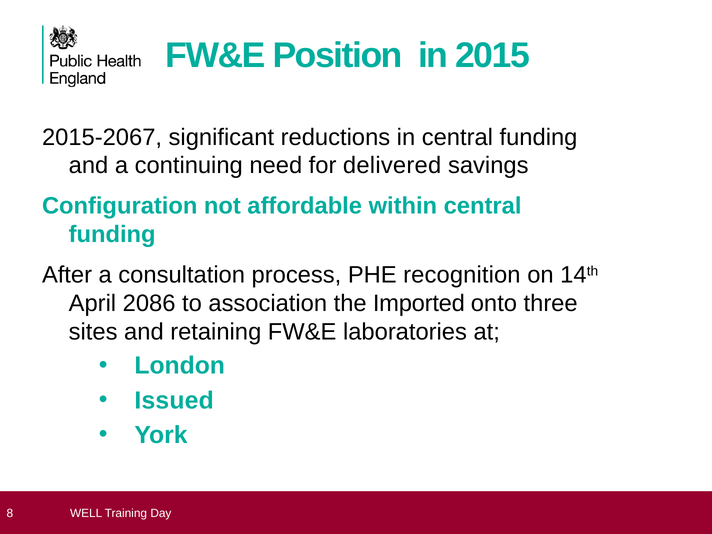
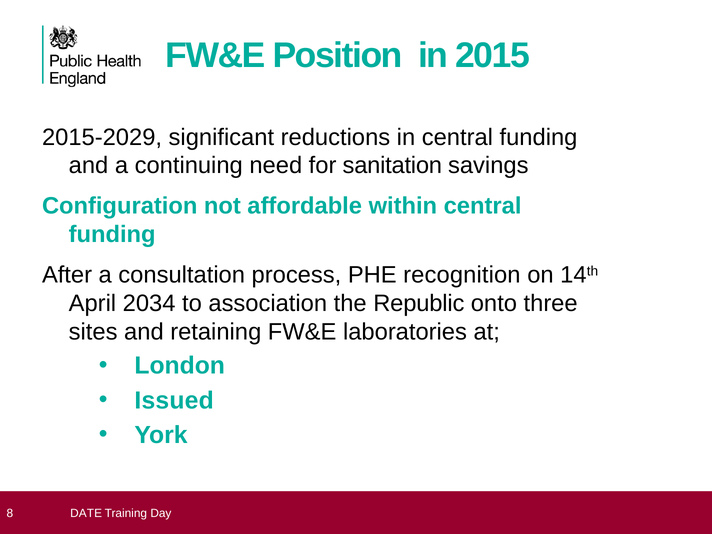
2015-2067: 2015-2067 -> 2015-2029
delivered: delivered -> sanitation
2086: 2086 -> 2034
Imported: Imported -> Republic
WELL: WELL -> DATE
